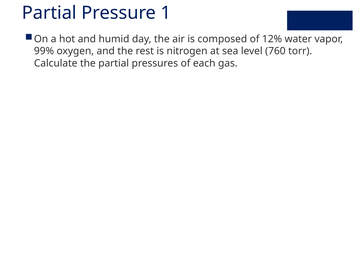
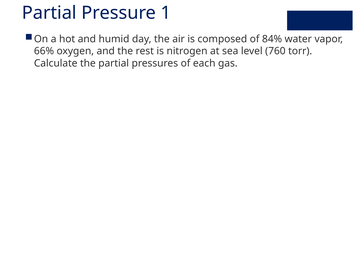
12%: 12% -> 84%
99%: 99% -> 66%
